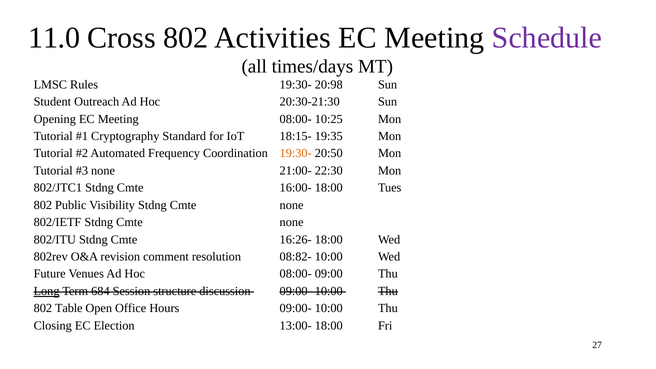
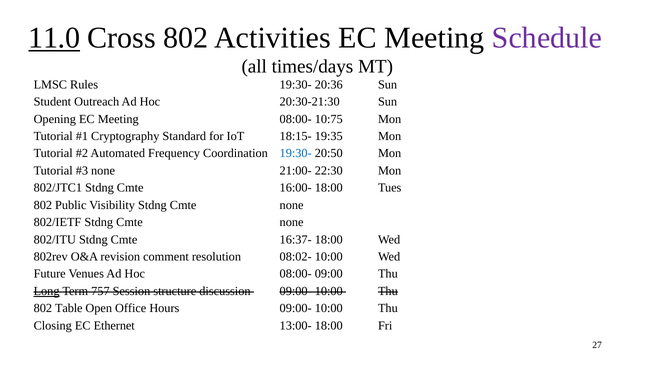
11.0 underline: none -> present
20:98: 20:98 -> 20:36
10:25: 10:25 -> 10:75
19:30- at (296, 153) colour: orange -> blue
16:26-: 16:26- -> 16:37-
08:82-: 08:82- -> 08:02-
684: 684 -> 757
Election: Election -> Ethernet
